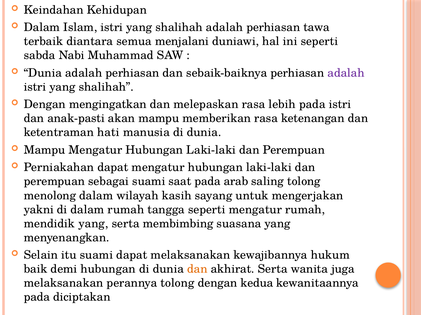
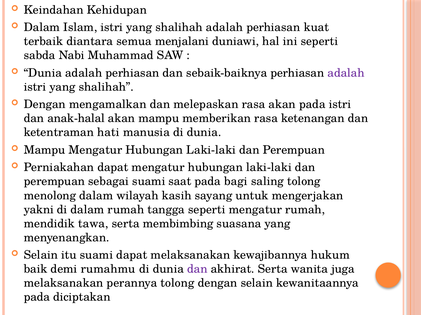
tawa: tawa -> kuat
mengingatkan: mengingatkan -> mengamalkan
rasa lebih: lebih -> akan
anak-pasti: anak-pasti -> anak-halal
arab: arab -> bagi
mendidik yang: yang -> tawa
demi hubungan: hubungan -> rumahmu
dan at (197, 270) colour: orange -> purple
dengan kedua: kedua -> selain
